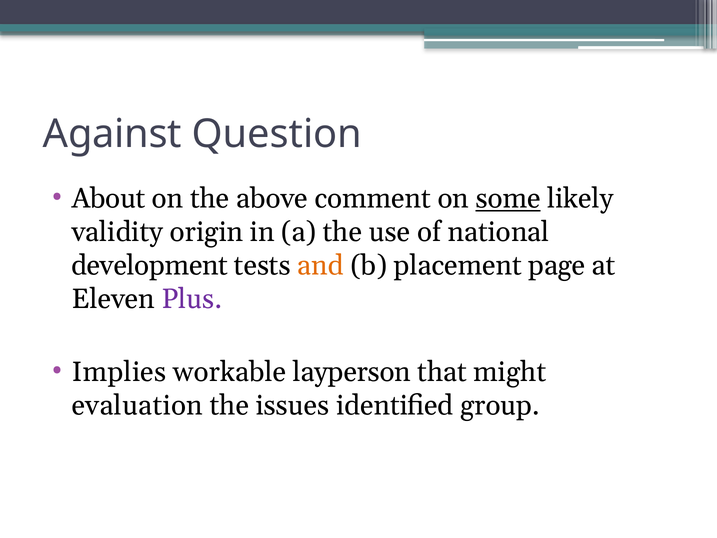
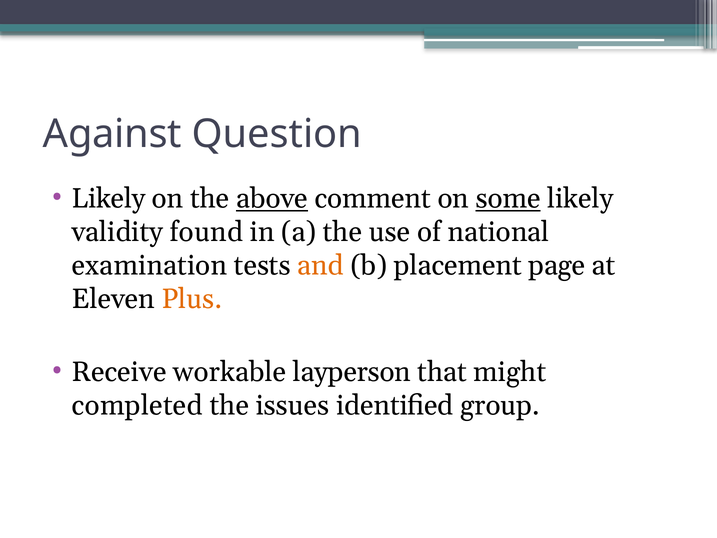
About at (109, 199): About -> Likely
above underline: none -> present
origin: origin -> found
development: development -> examination
Plus colour: purple -> orange
Implies: Implies -> Receive
evaluation: evaluation -> completed
